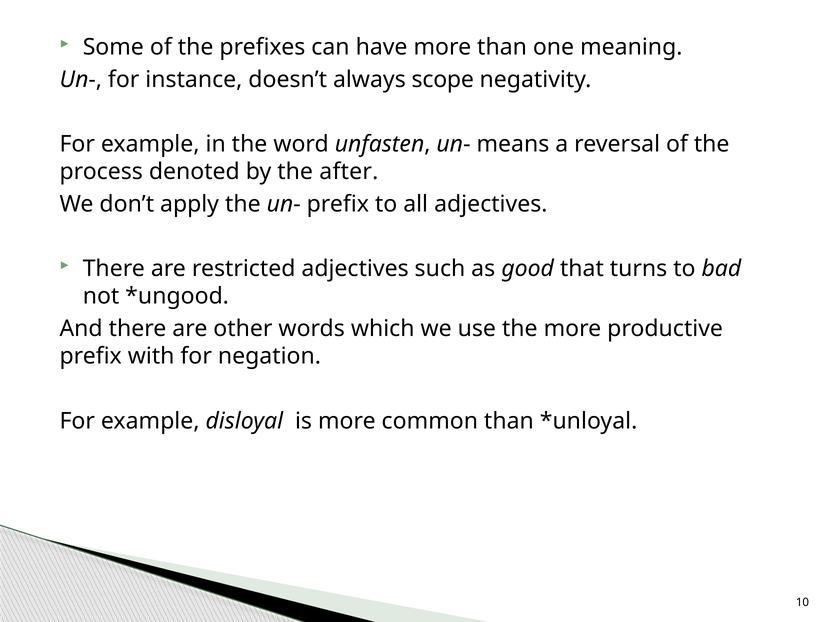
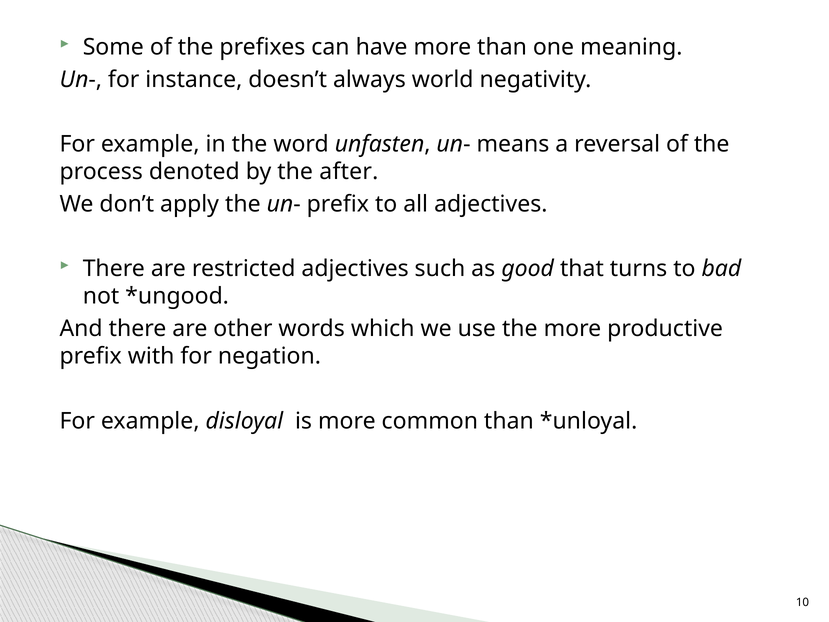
scope: scope -> world
